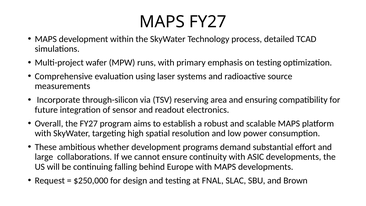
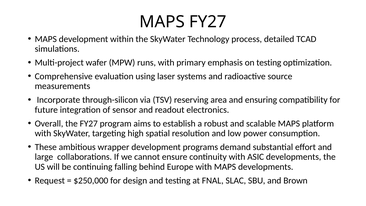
whether: whether -> wrapper
